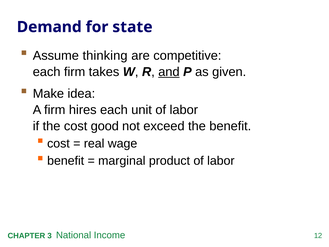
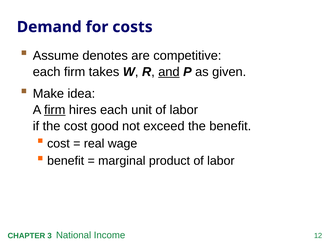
state: state -> costs
thinking: thinking -> denotes
firm at (55, 110) underline: none -> present
